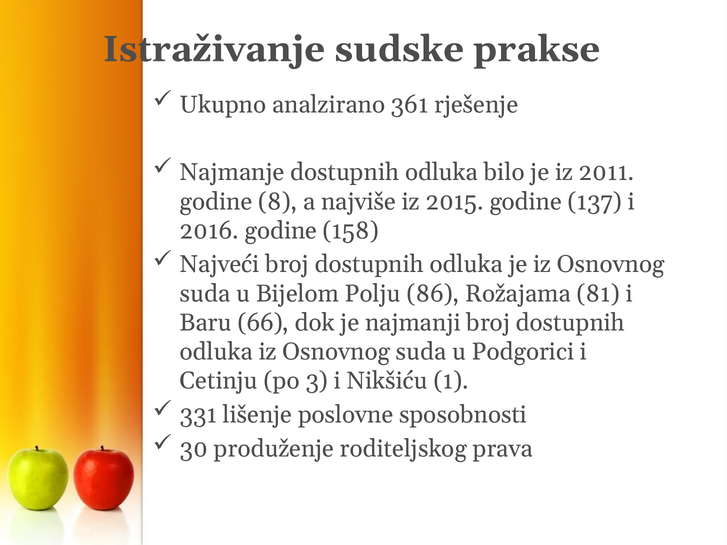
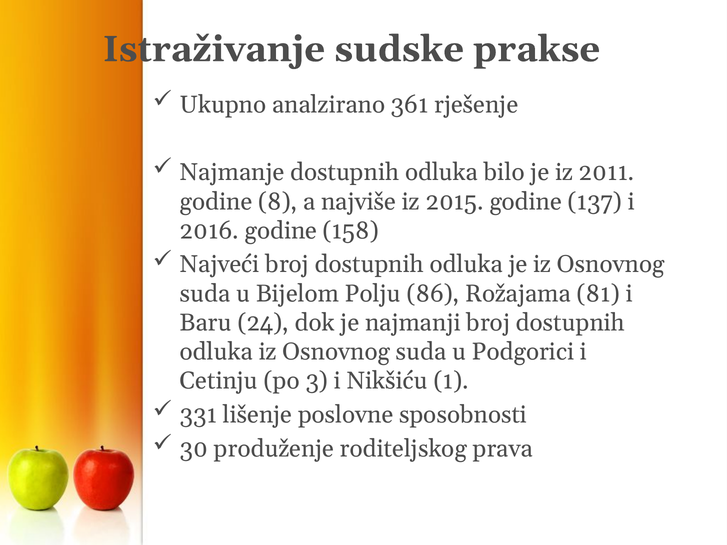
66: 66 -> 24
